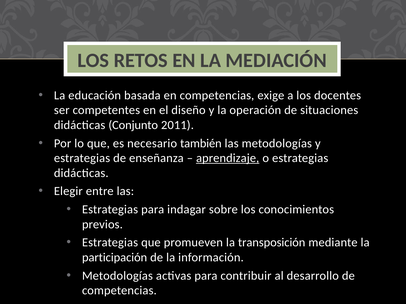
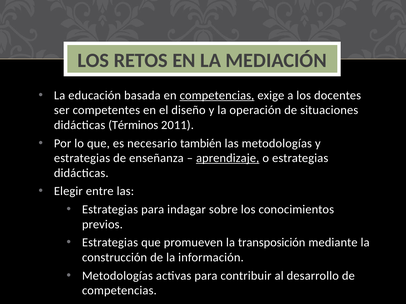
competencias at (217, 95) underline: none -> present
Conjunto: Conjunto -> Términos
participación: participación -> construcción
